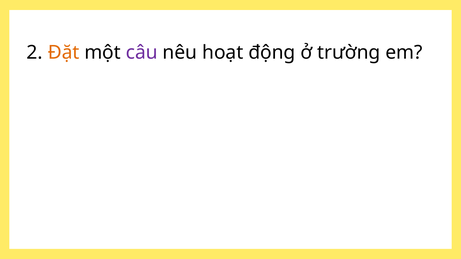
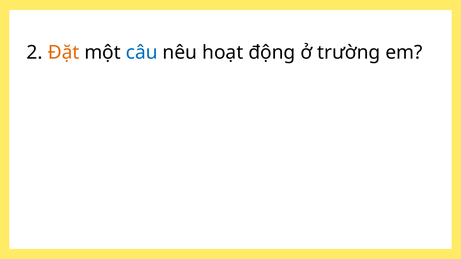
câu colour: purple -> blue
